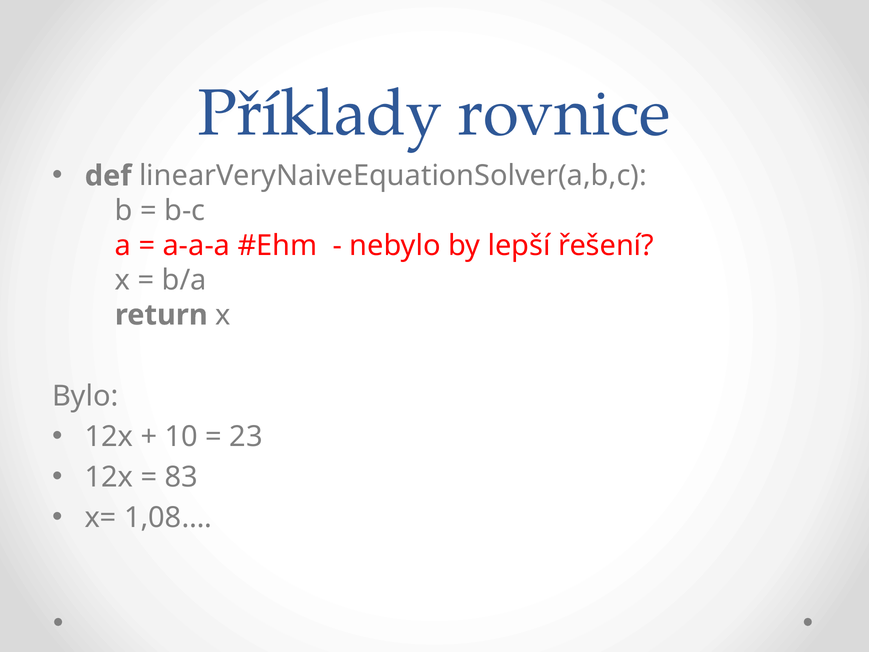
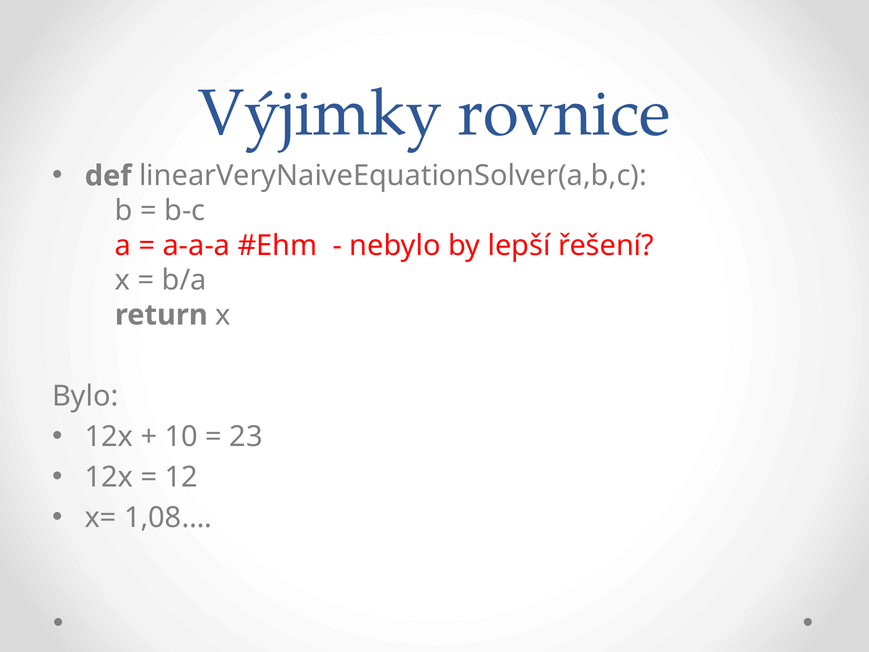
Příklady: Příklady -> Výjimky
83: 83 -> 12
